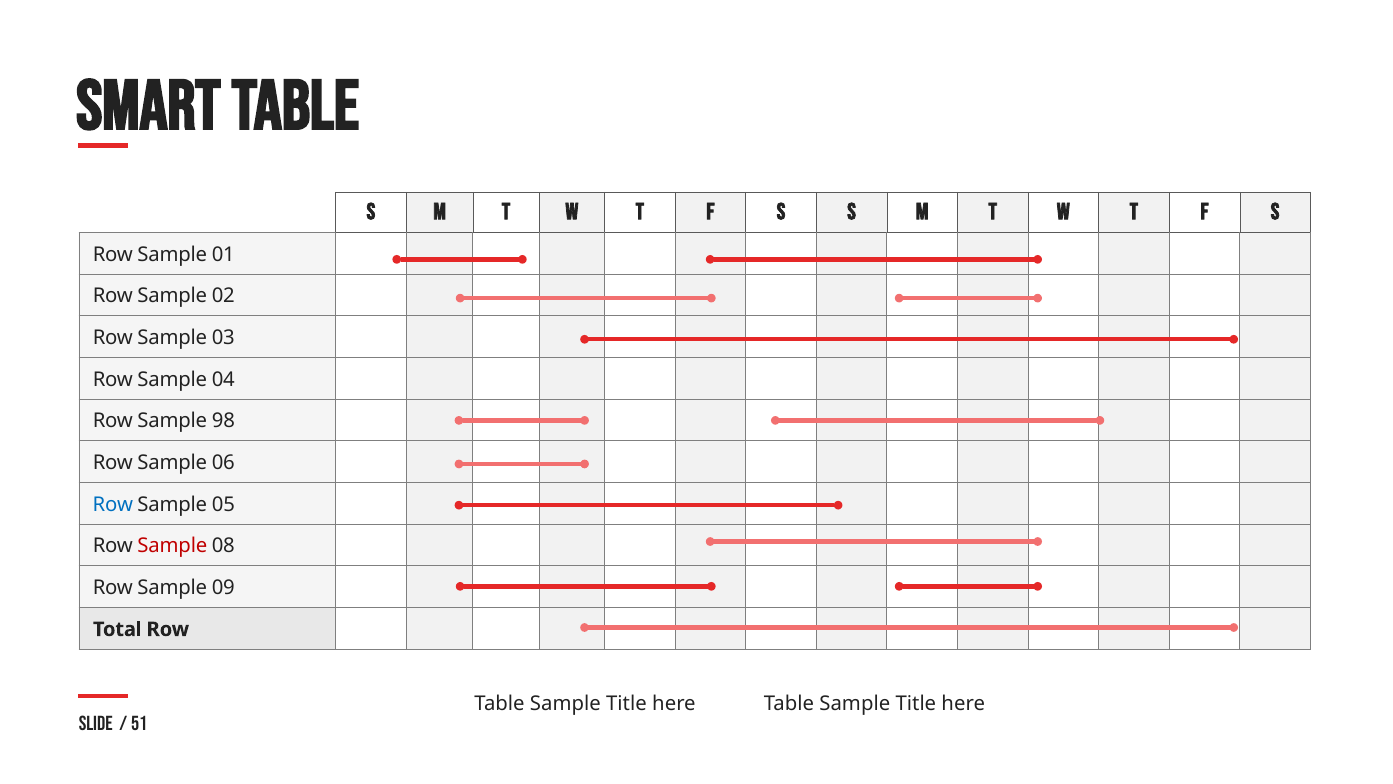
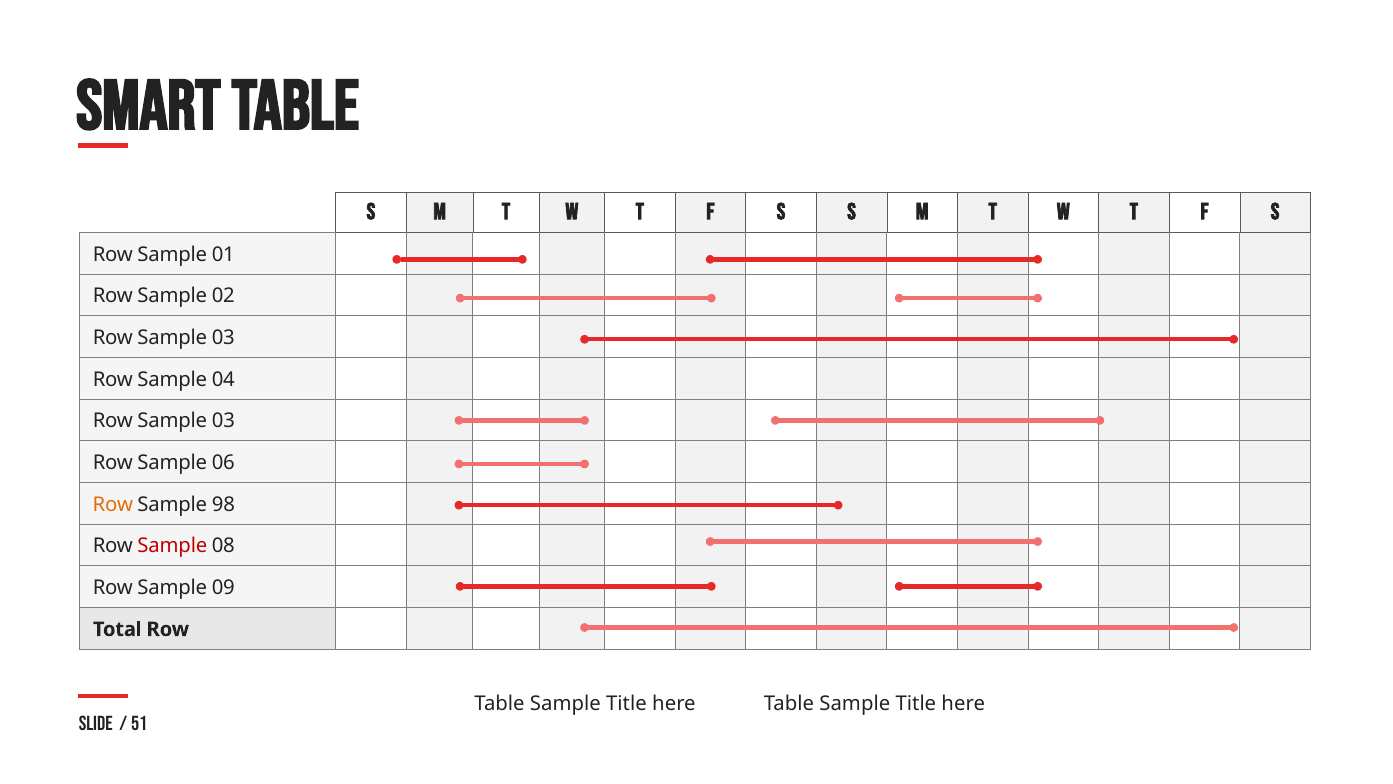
98 at (223, 421): 98 -> 03
Row at (113, 504) colour: blue -> orange
05: 05 -> 98
